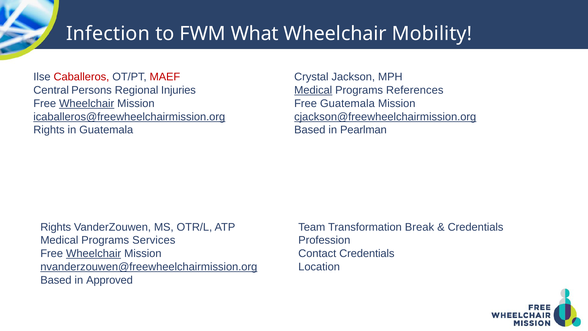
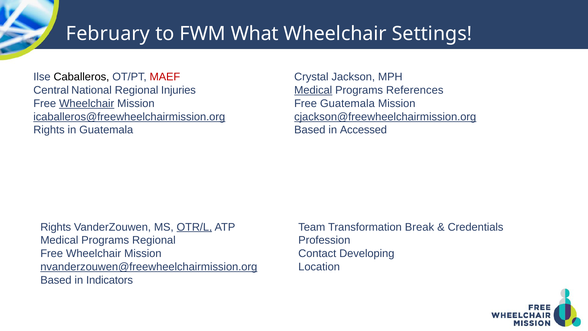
Infection: Infection -> February
Mobility: Mobility -> Settings
Caballeros colour: red -> black
Persons: Persons -> National
Pearlman: Pearlman -> Accessed
OTR/L underline: none -> present
Programs Services: Services -> Regional
Wheelchair at (94, 253) underline: present -> none
Contact Credentials: Credentials -> Developing
Approved: Approved -> Indicators
